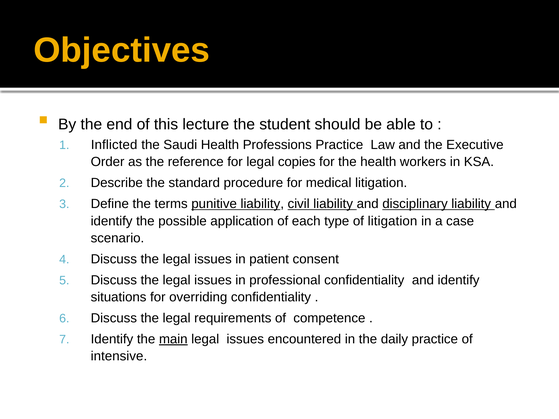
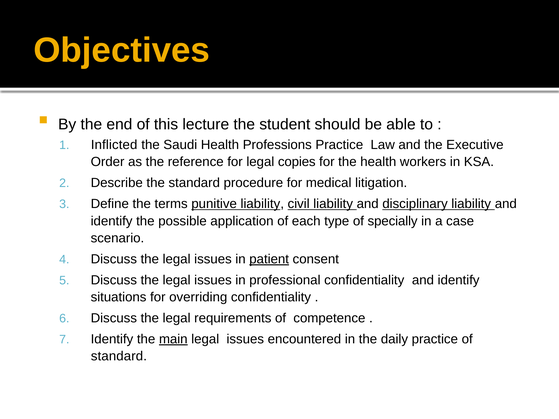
of litigation: litigation -> specially
patient underline: none -> present
intensive at (119, 357): intensive -> standard
